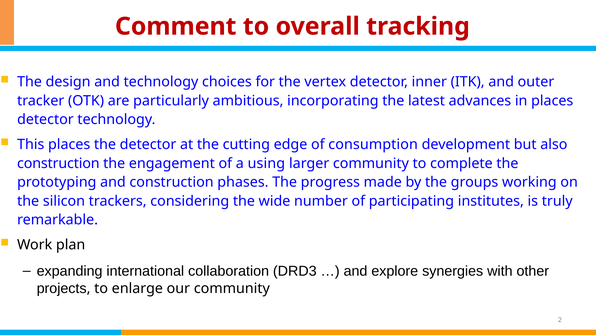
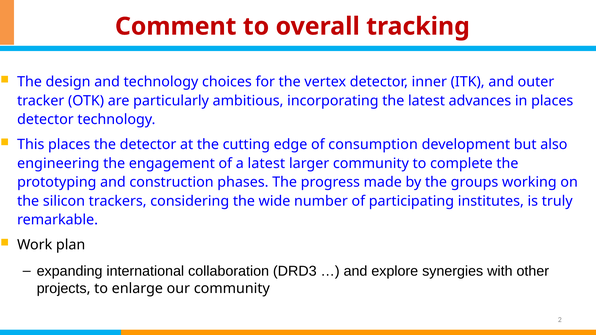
construction at (58, 164): construction -> engineering
a using: using -> latest
